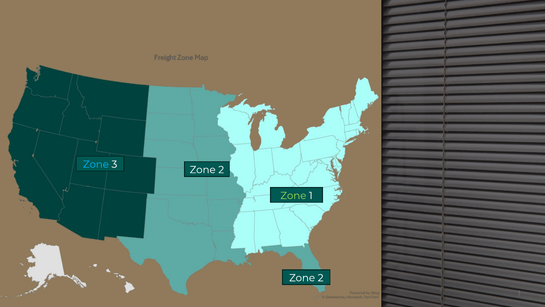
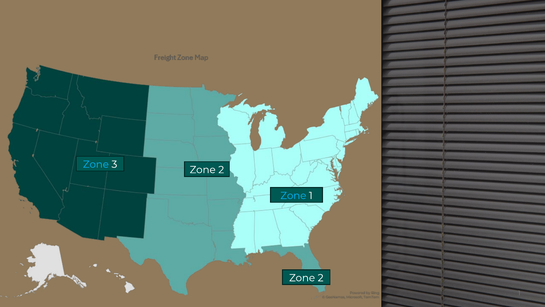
Zone at (293, 195) colour: light green -> light blue
